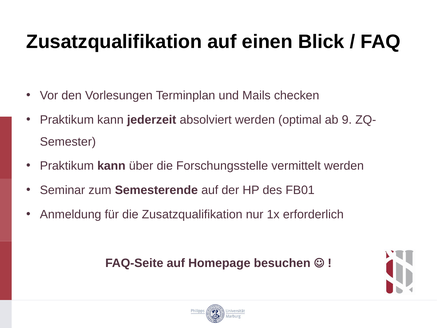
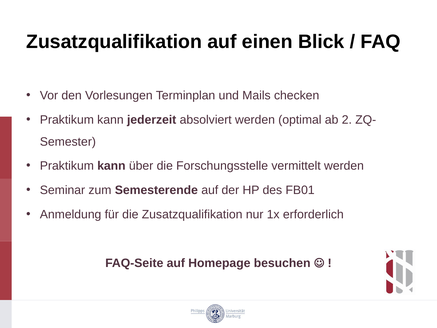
9: 9 -> 2
